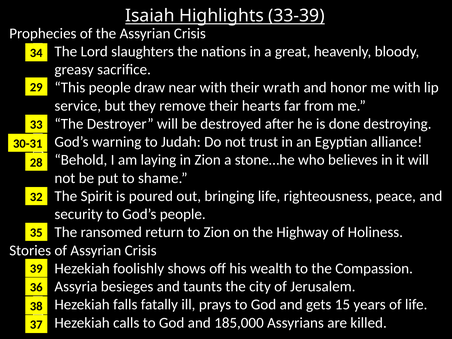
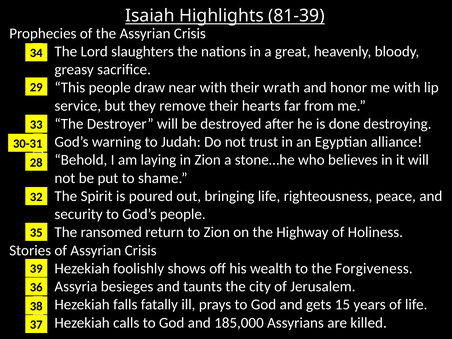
33-39: 33-39 -> 81-39
Compassion: Compassion -> Forgiveness
